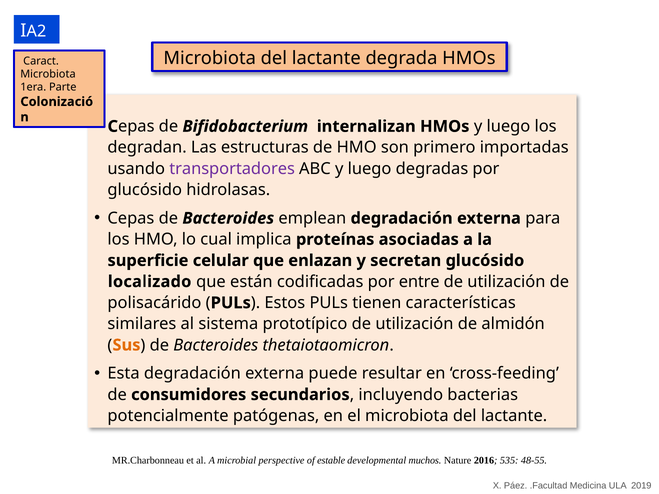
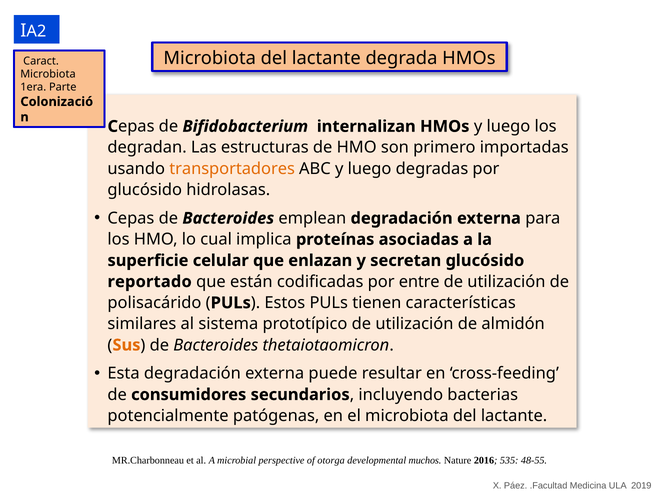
transportadores colour: purple -> orange
localizado: localizado -> reportado
estable: estable -> otorga
